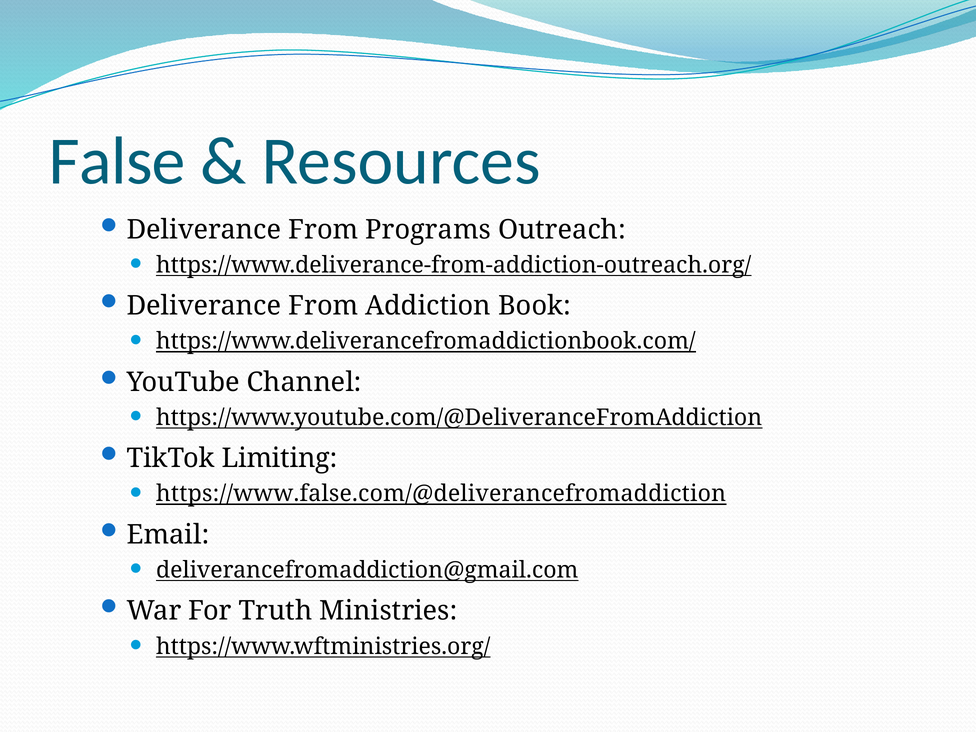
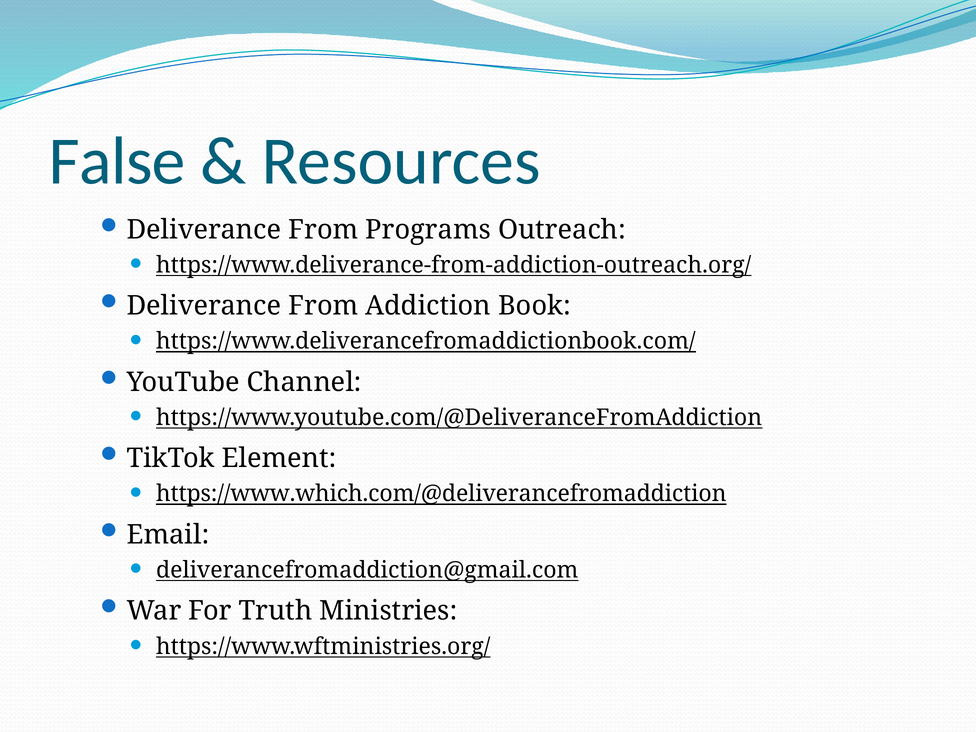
Limiting: Limiting -> Element
https://www.false.com/@deliverancefromaddiction: https://www.false.com/@deliverancefromaddiction -> https://www.which.com/@deliverancefromaddiction
